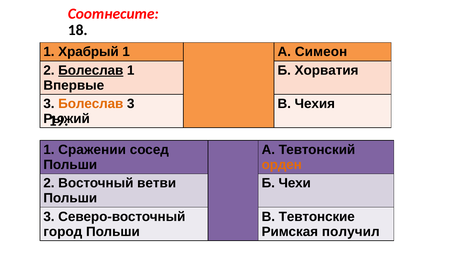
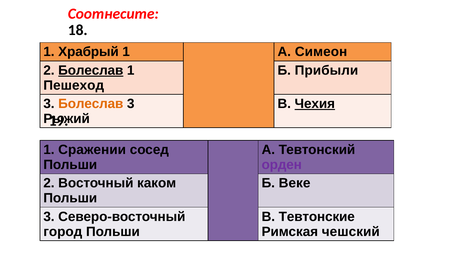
Хорватия: Хорватия -> Прибыли
Впервые: Впервые -> Пешеход
Чехия underline: none -> present
орден colour: orange -> purple
ветви: ветви -> каком
Чехи: Чехи -> Веке
получил: получил -> чешский
